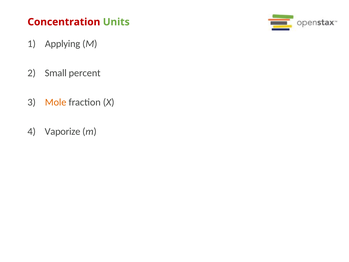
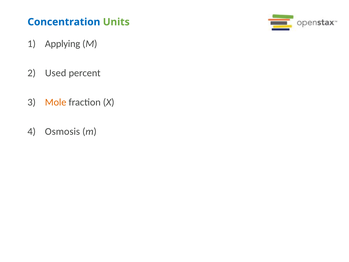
Concentration colour: red -> blue
Small: Small -> Used
Vaporize: Vaporize -> Osmosis
